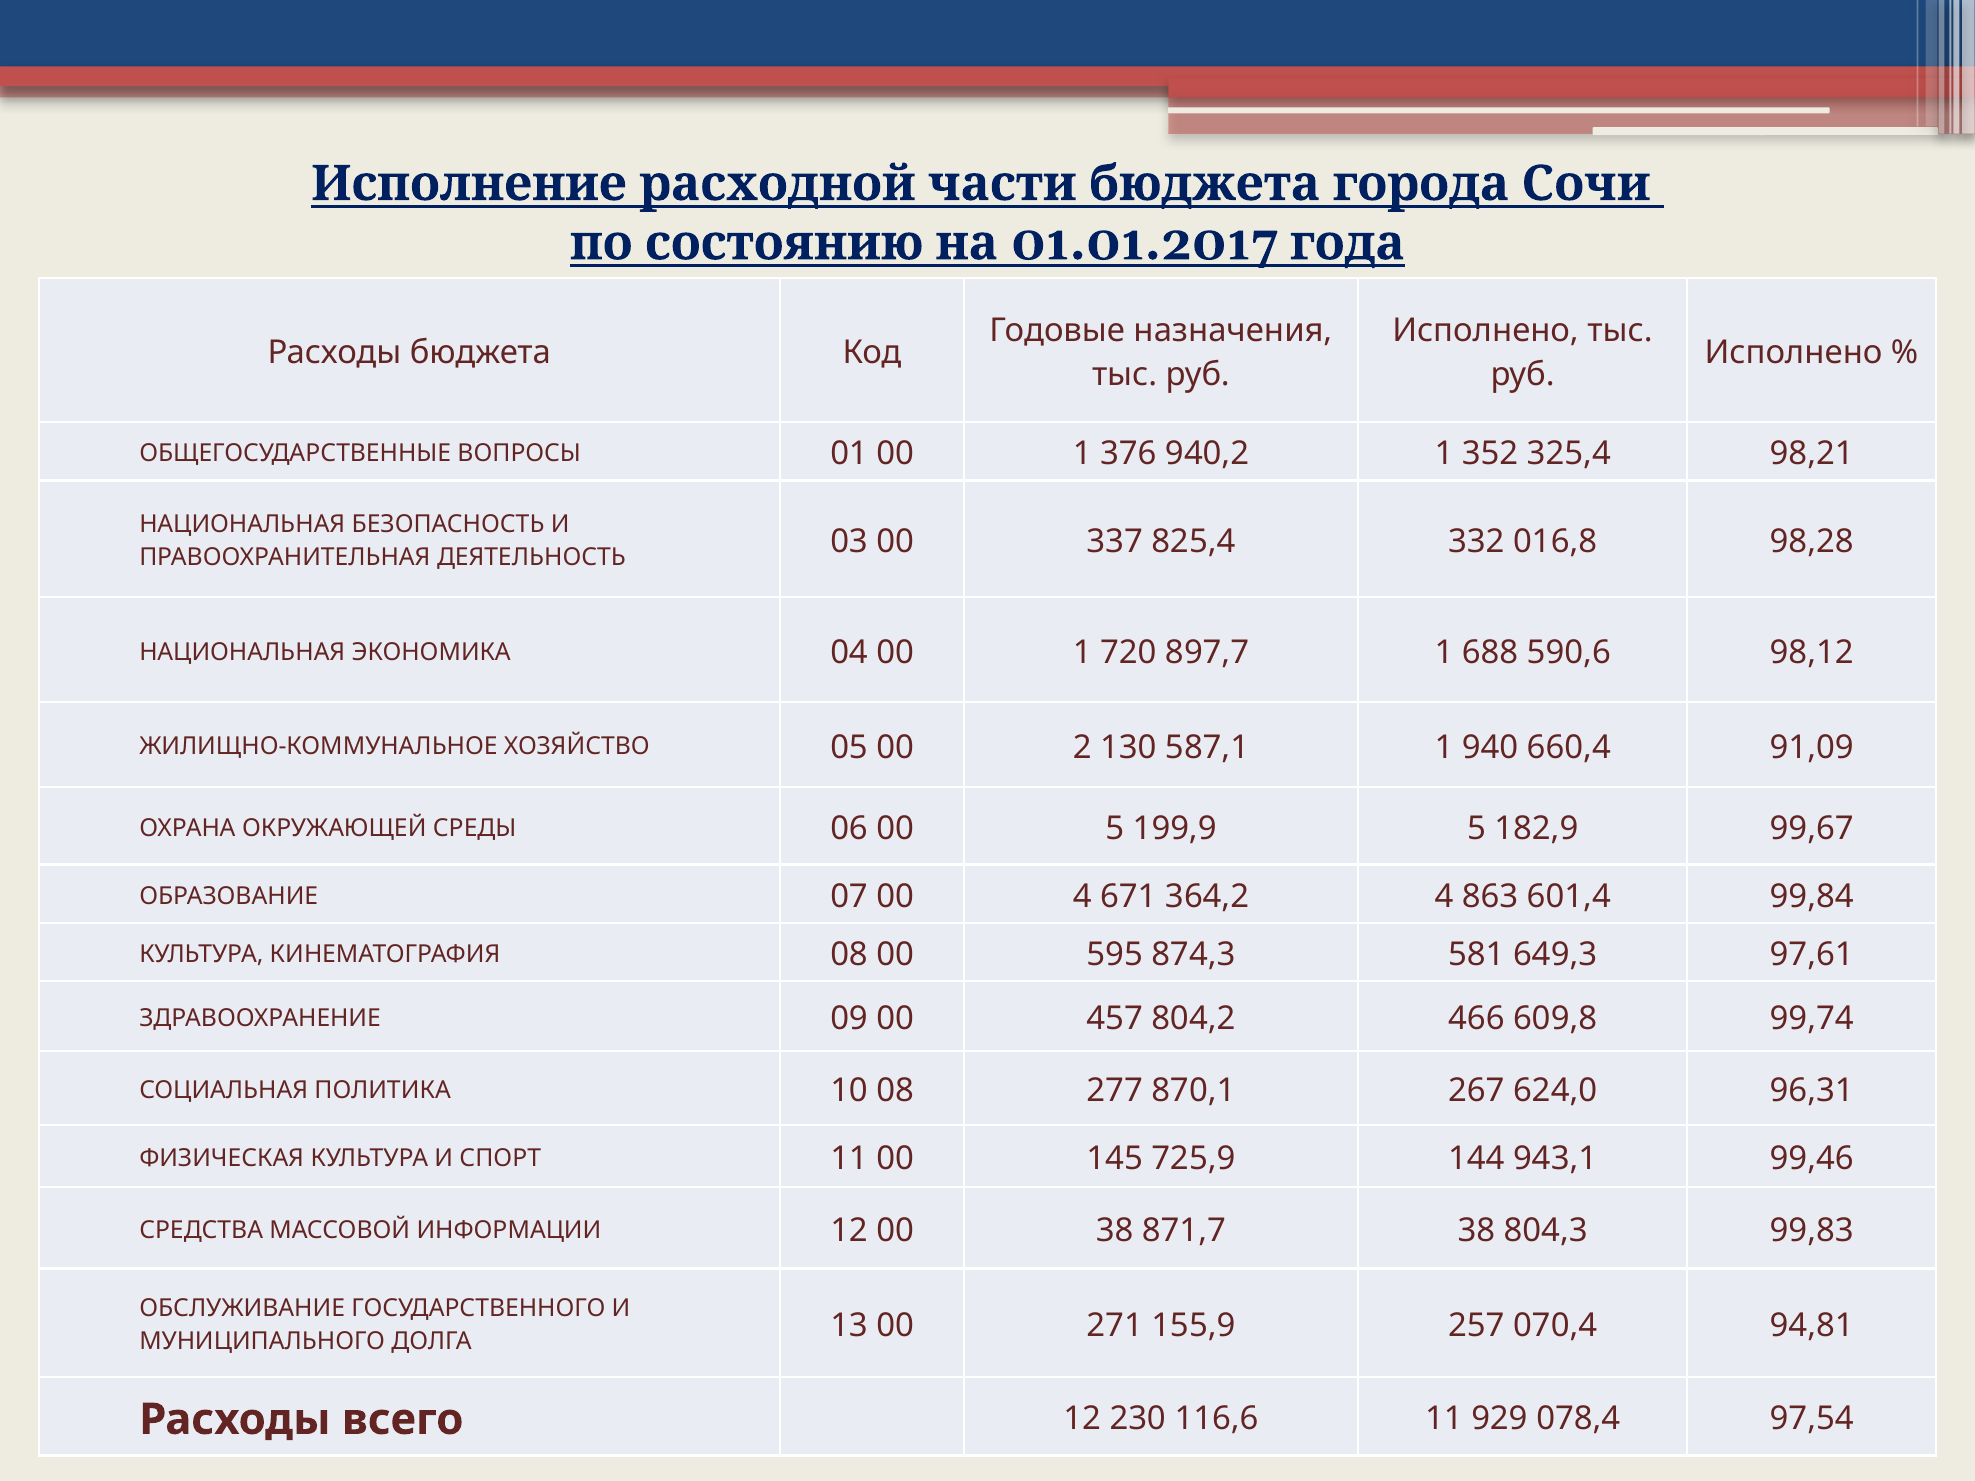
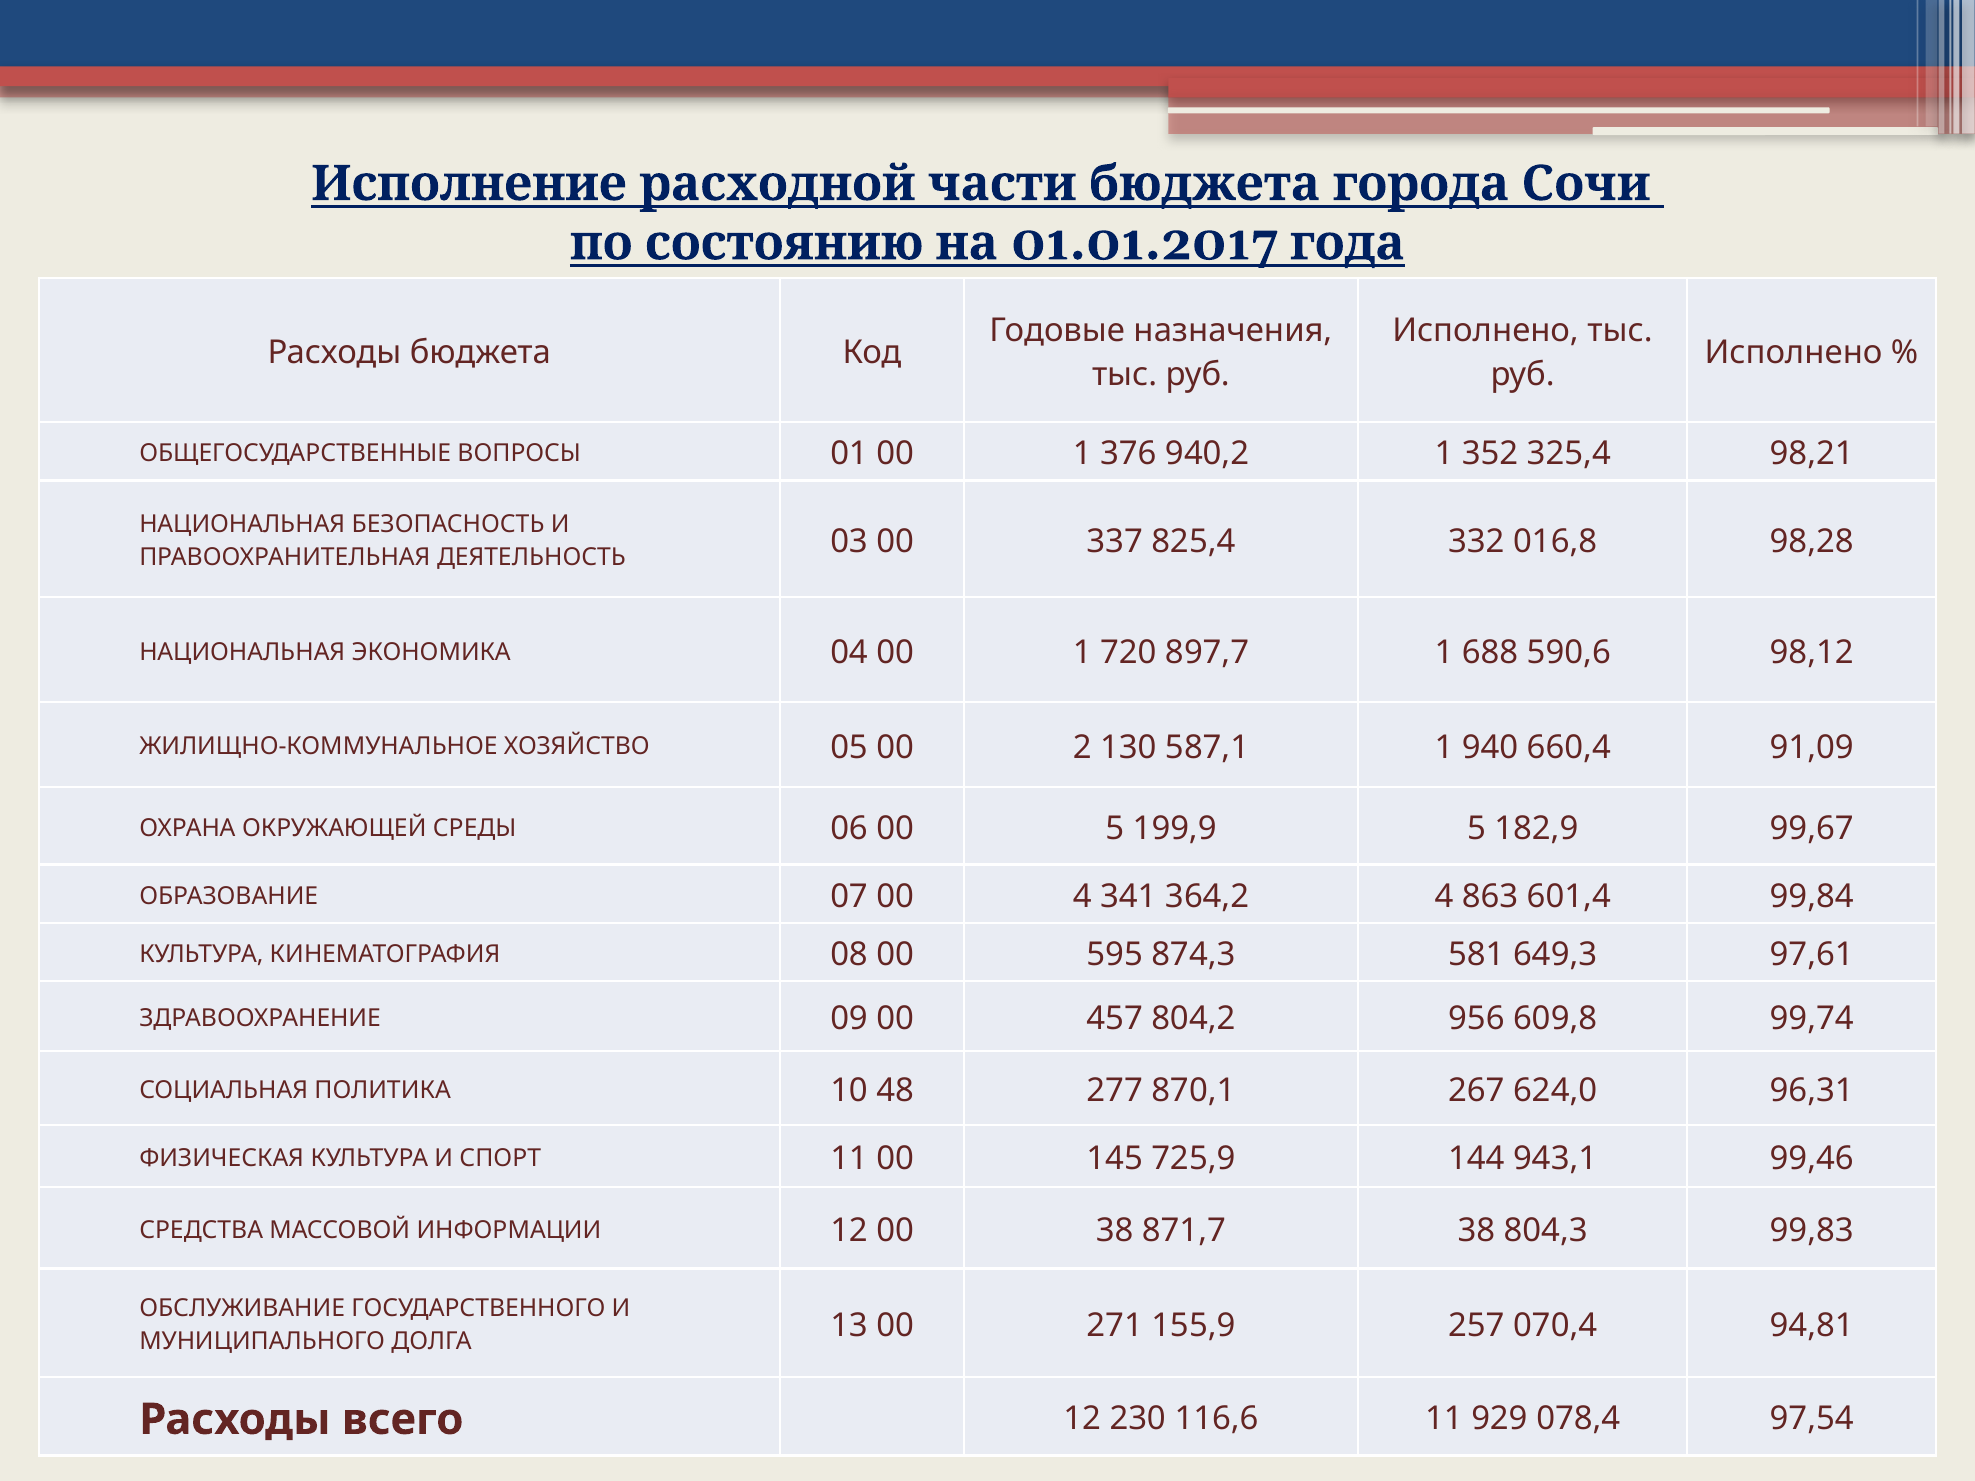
671: 671 -> 341
466: 466 -> 956
10 08: 08 -> 48
